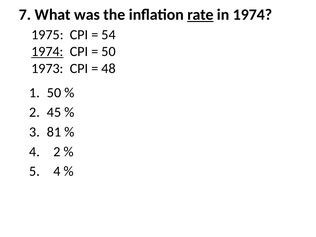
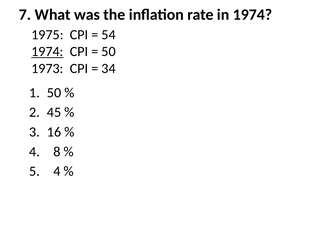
rate underline: present -> none
48: 48 -> 34
81: 81 -> 16
4 2: 2 -> 8
